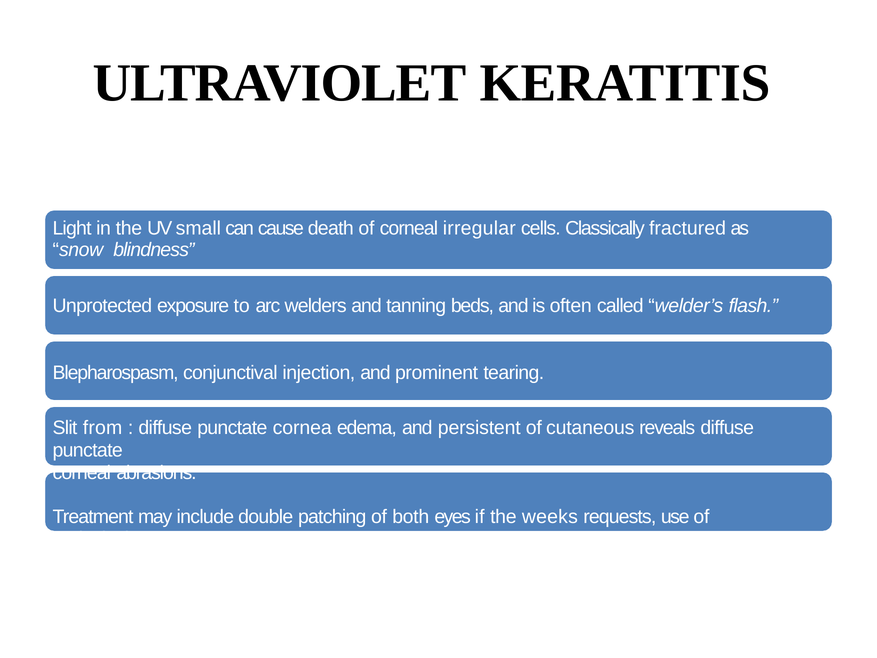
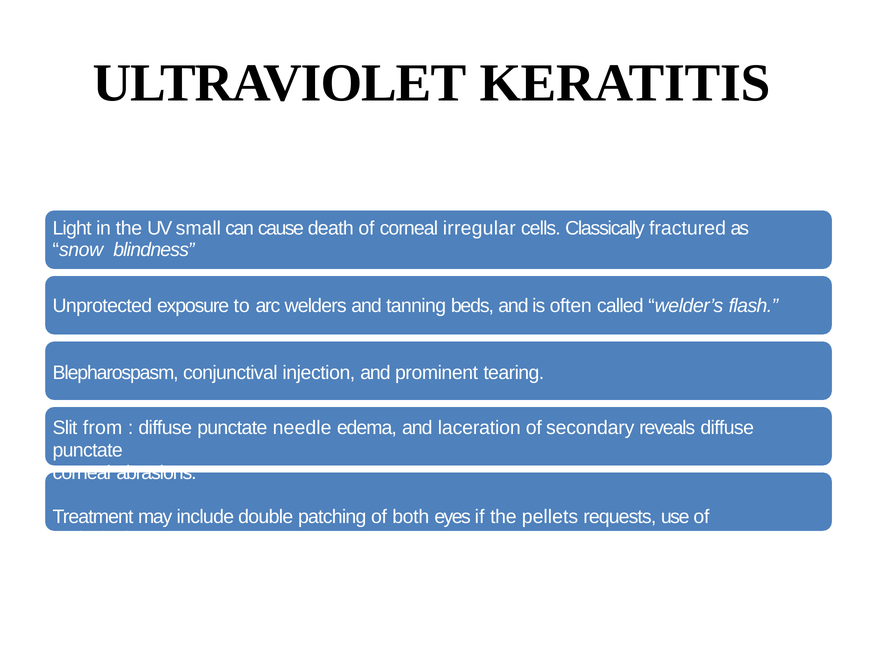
cornea: cornea -> needle
persistent: persistent -> laceration
cutaneous: cutaneous -> secondary
weeks: weeks -> pellets
